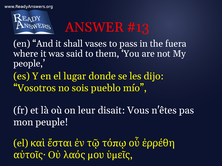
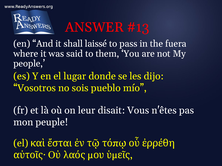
vases: vases -> laissé
